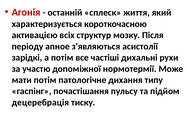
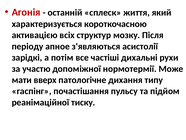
мати потім: потім -> вверх
децеребрація: децеребрація -> реанімаційної
